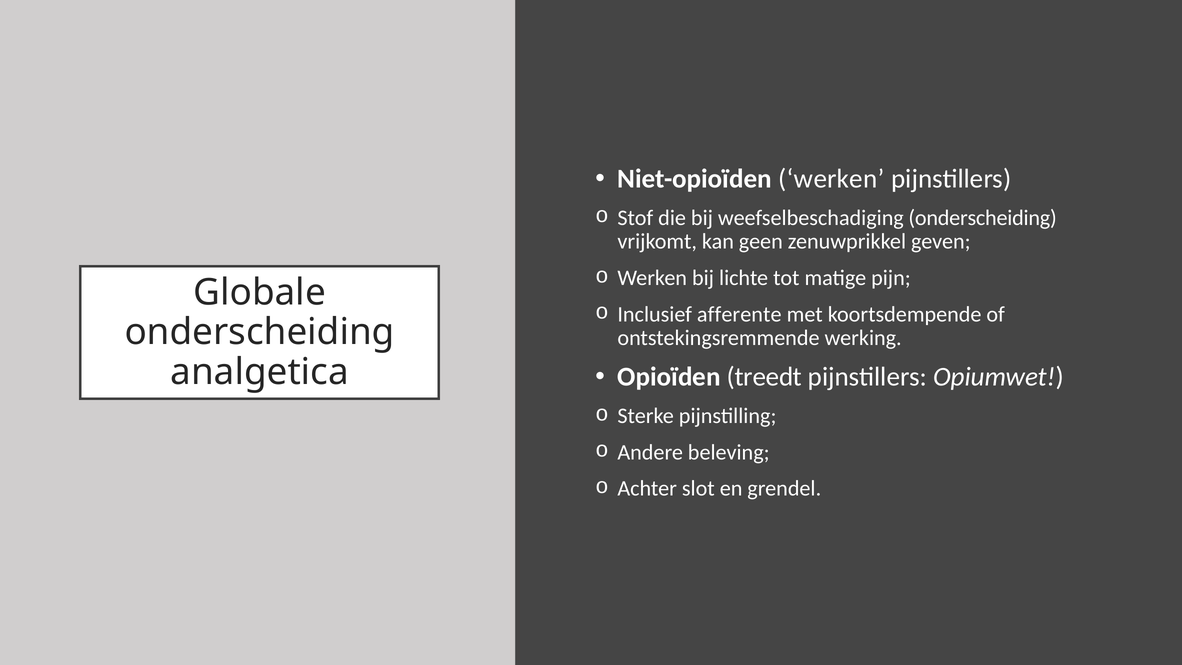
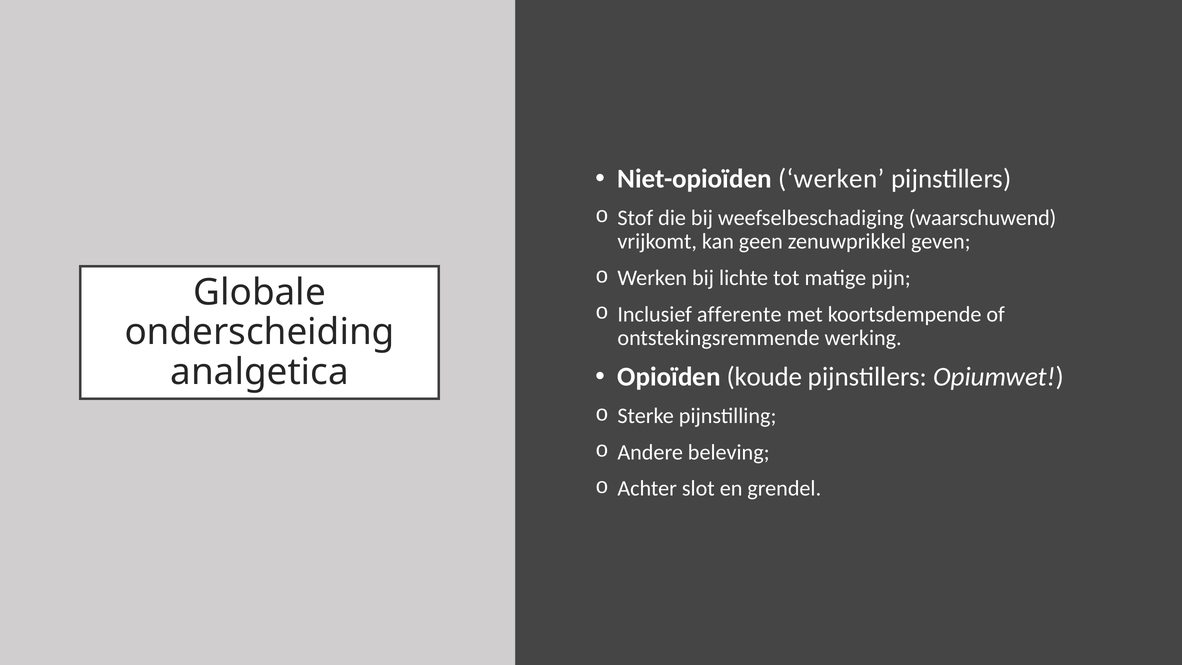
weefselbeschadiging onderscheiding: onderscheiding -> waarschuwend
treedt: treedt -> koude
